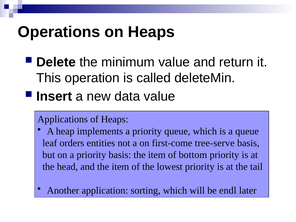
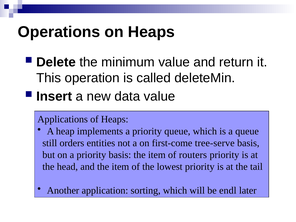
leaf: leaf -> still
bottom: bottom -> routers
